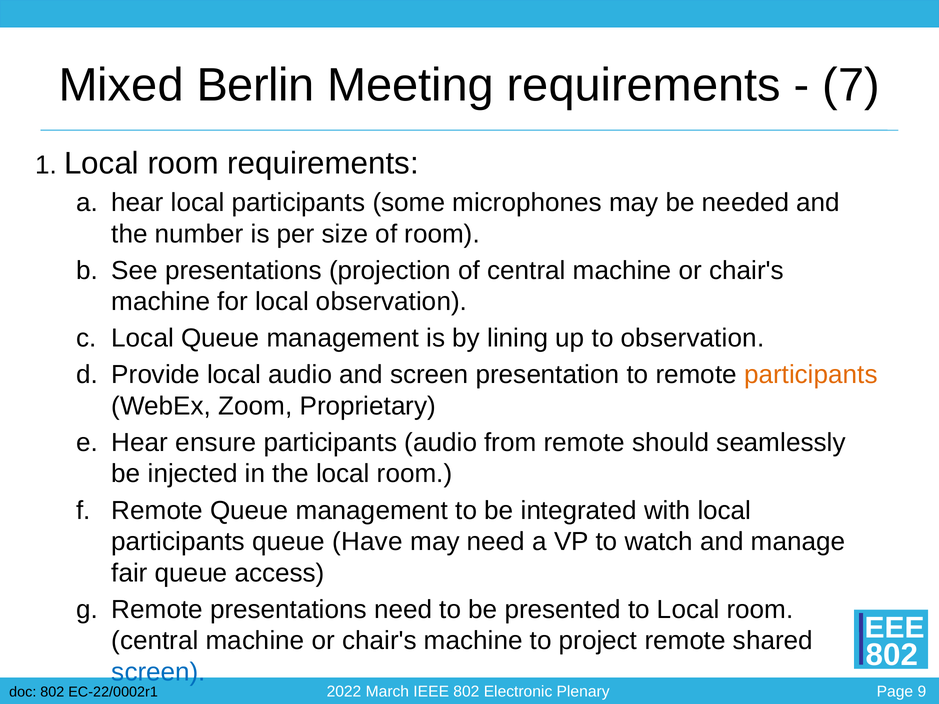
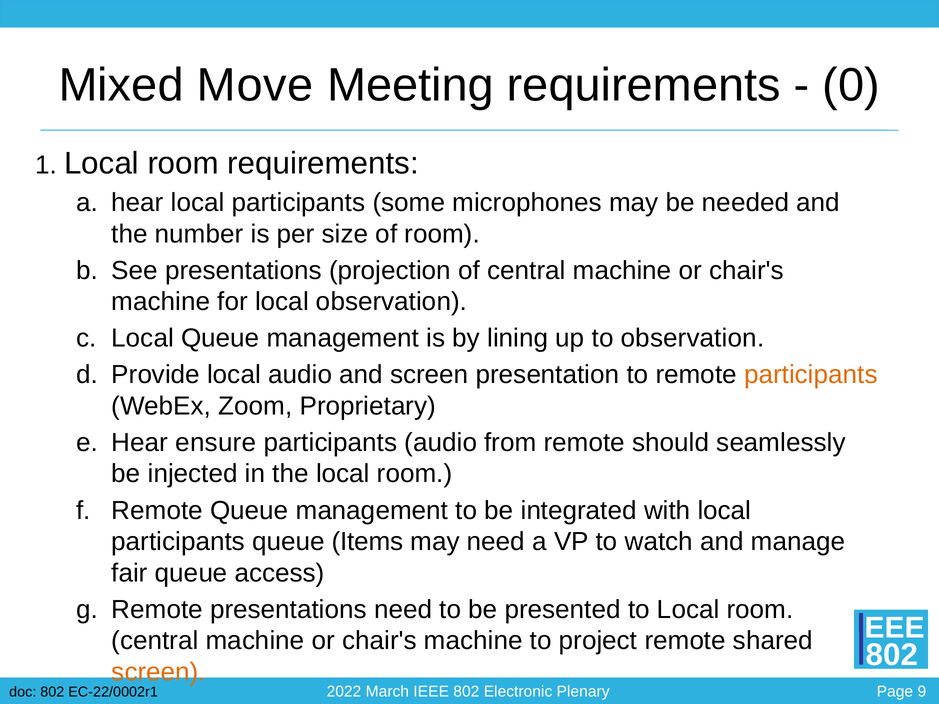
Berlin: Berlin -> Move
7: 7 -> 0
Have: Have -> Items
screen at (159, 672) colour: blue -> orange
